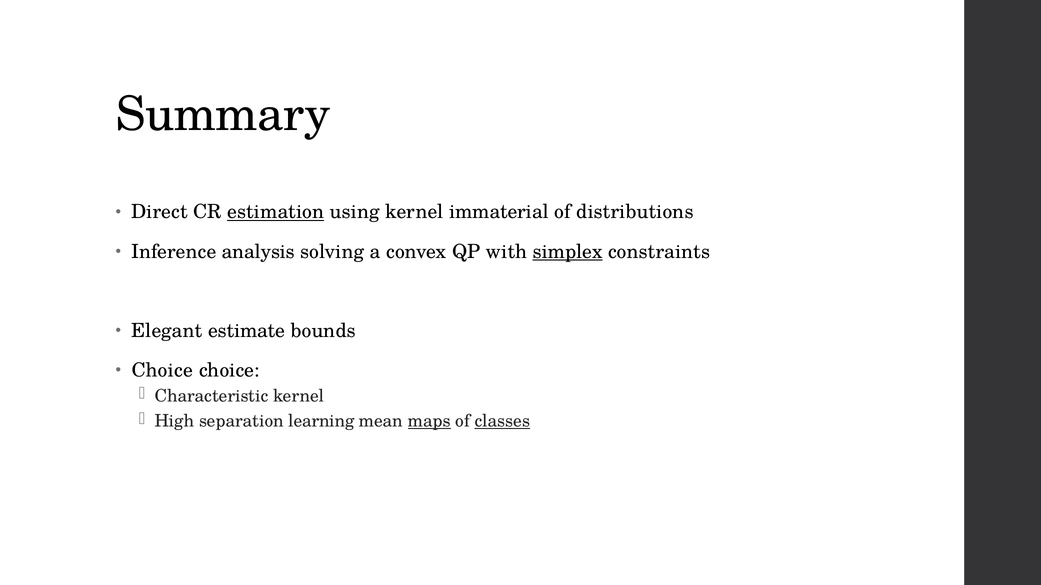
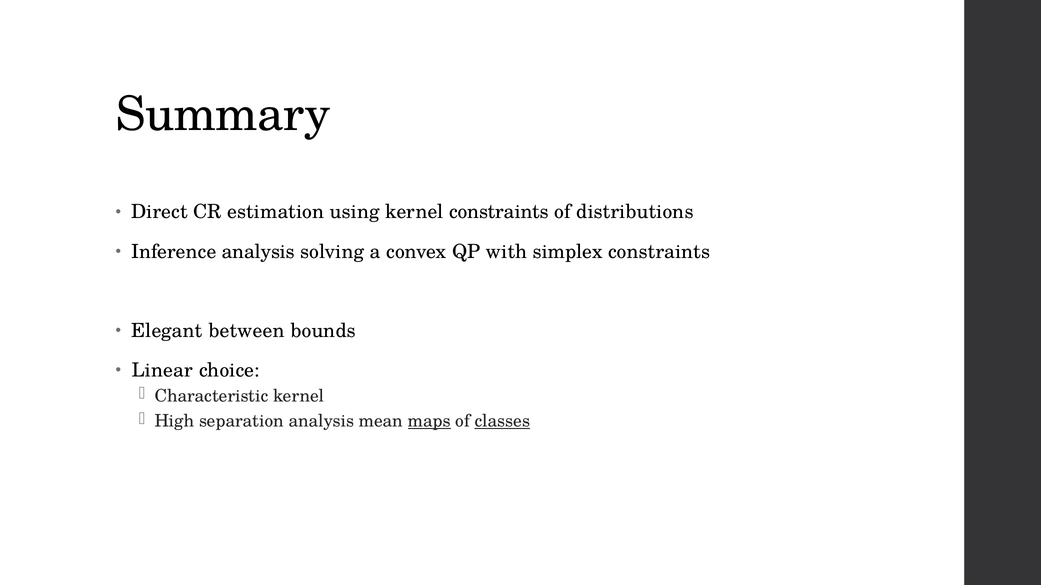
estimation underline: present -> none
kernel immaterial: immaterial -> constraints
simplex underline: present -> none
estimate: estimate -> between
Choice at (162, 371): Choice -> Linear
separation learning: learning -> analysis
